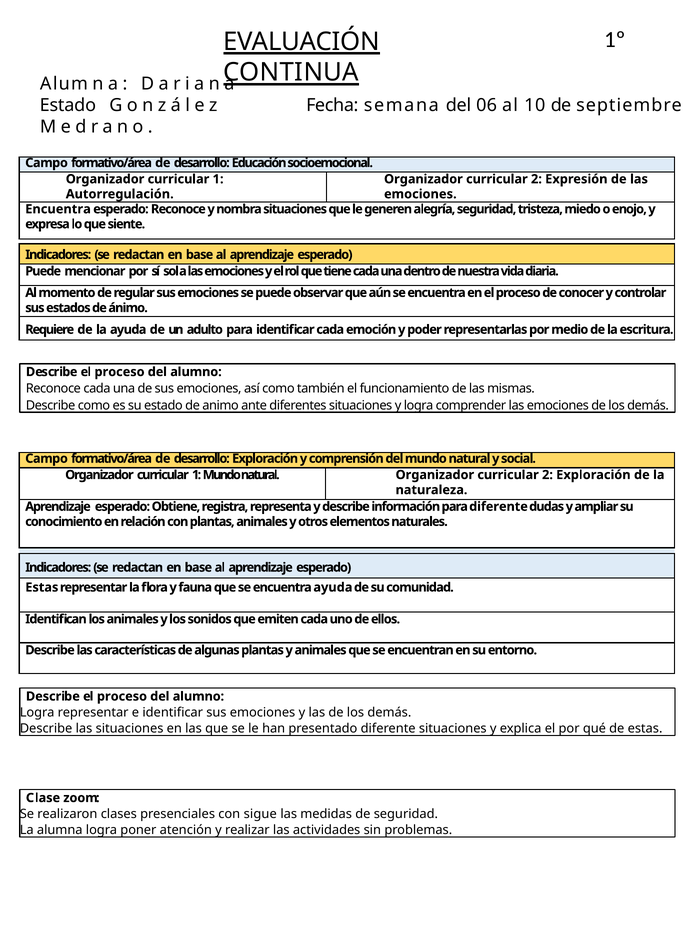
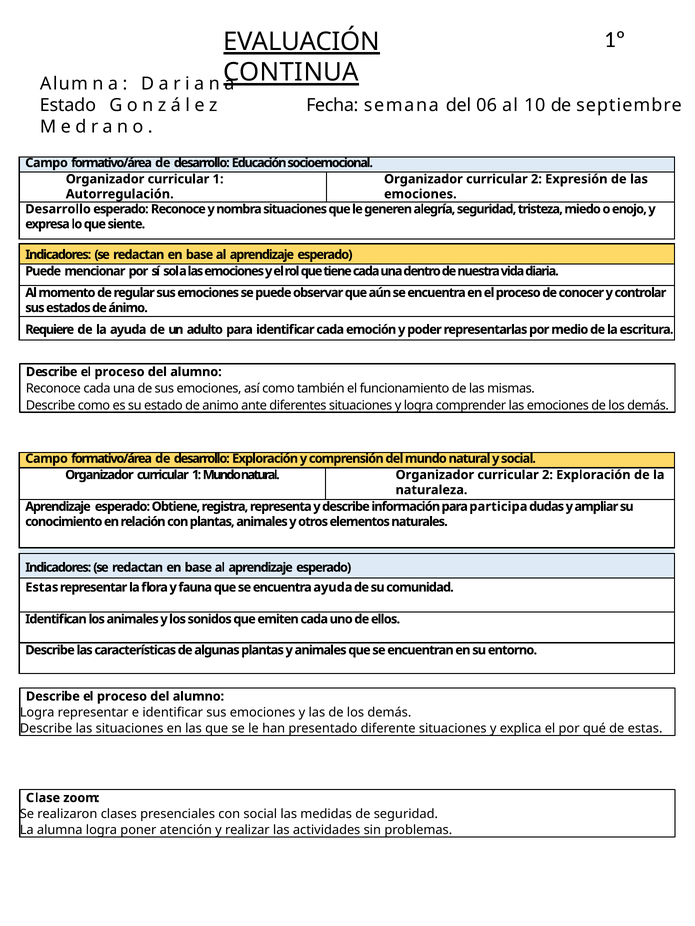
Encuentra at (58, 209): Encuentra -> Desarrollo
para diferente: diferente -> participa
con sigue: sigue -> social
